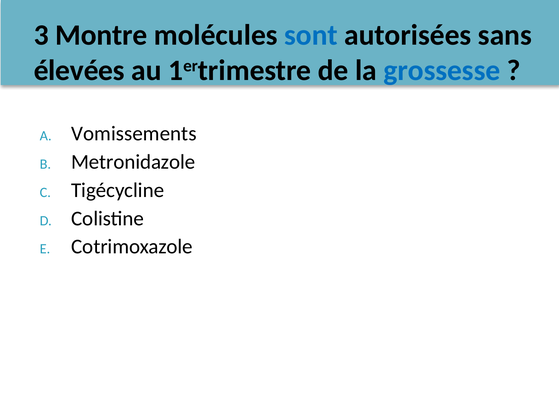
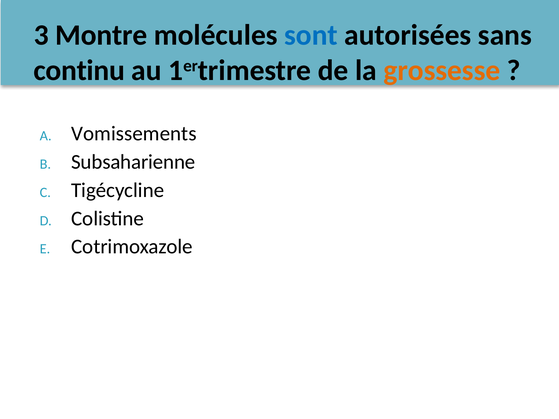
élevées: élevées -> continu
grossesse colour: blue -> orange
Metronidazole: Metronidazole -> Subsaharienne
